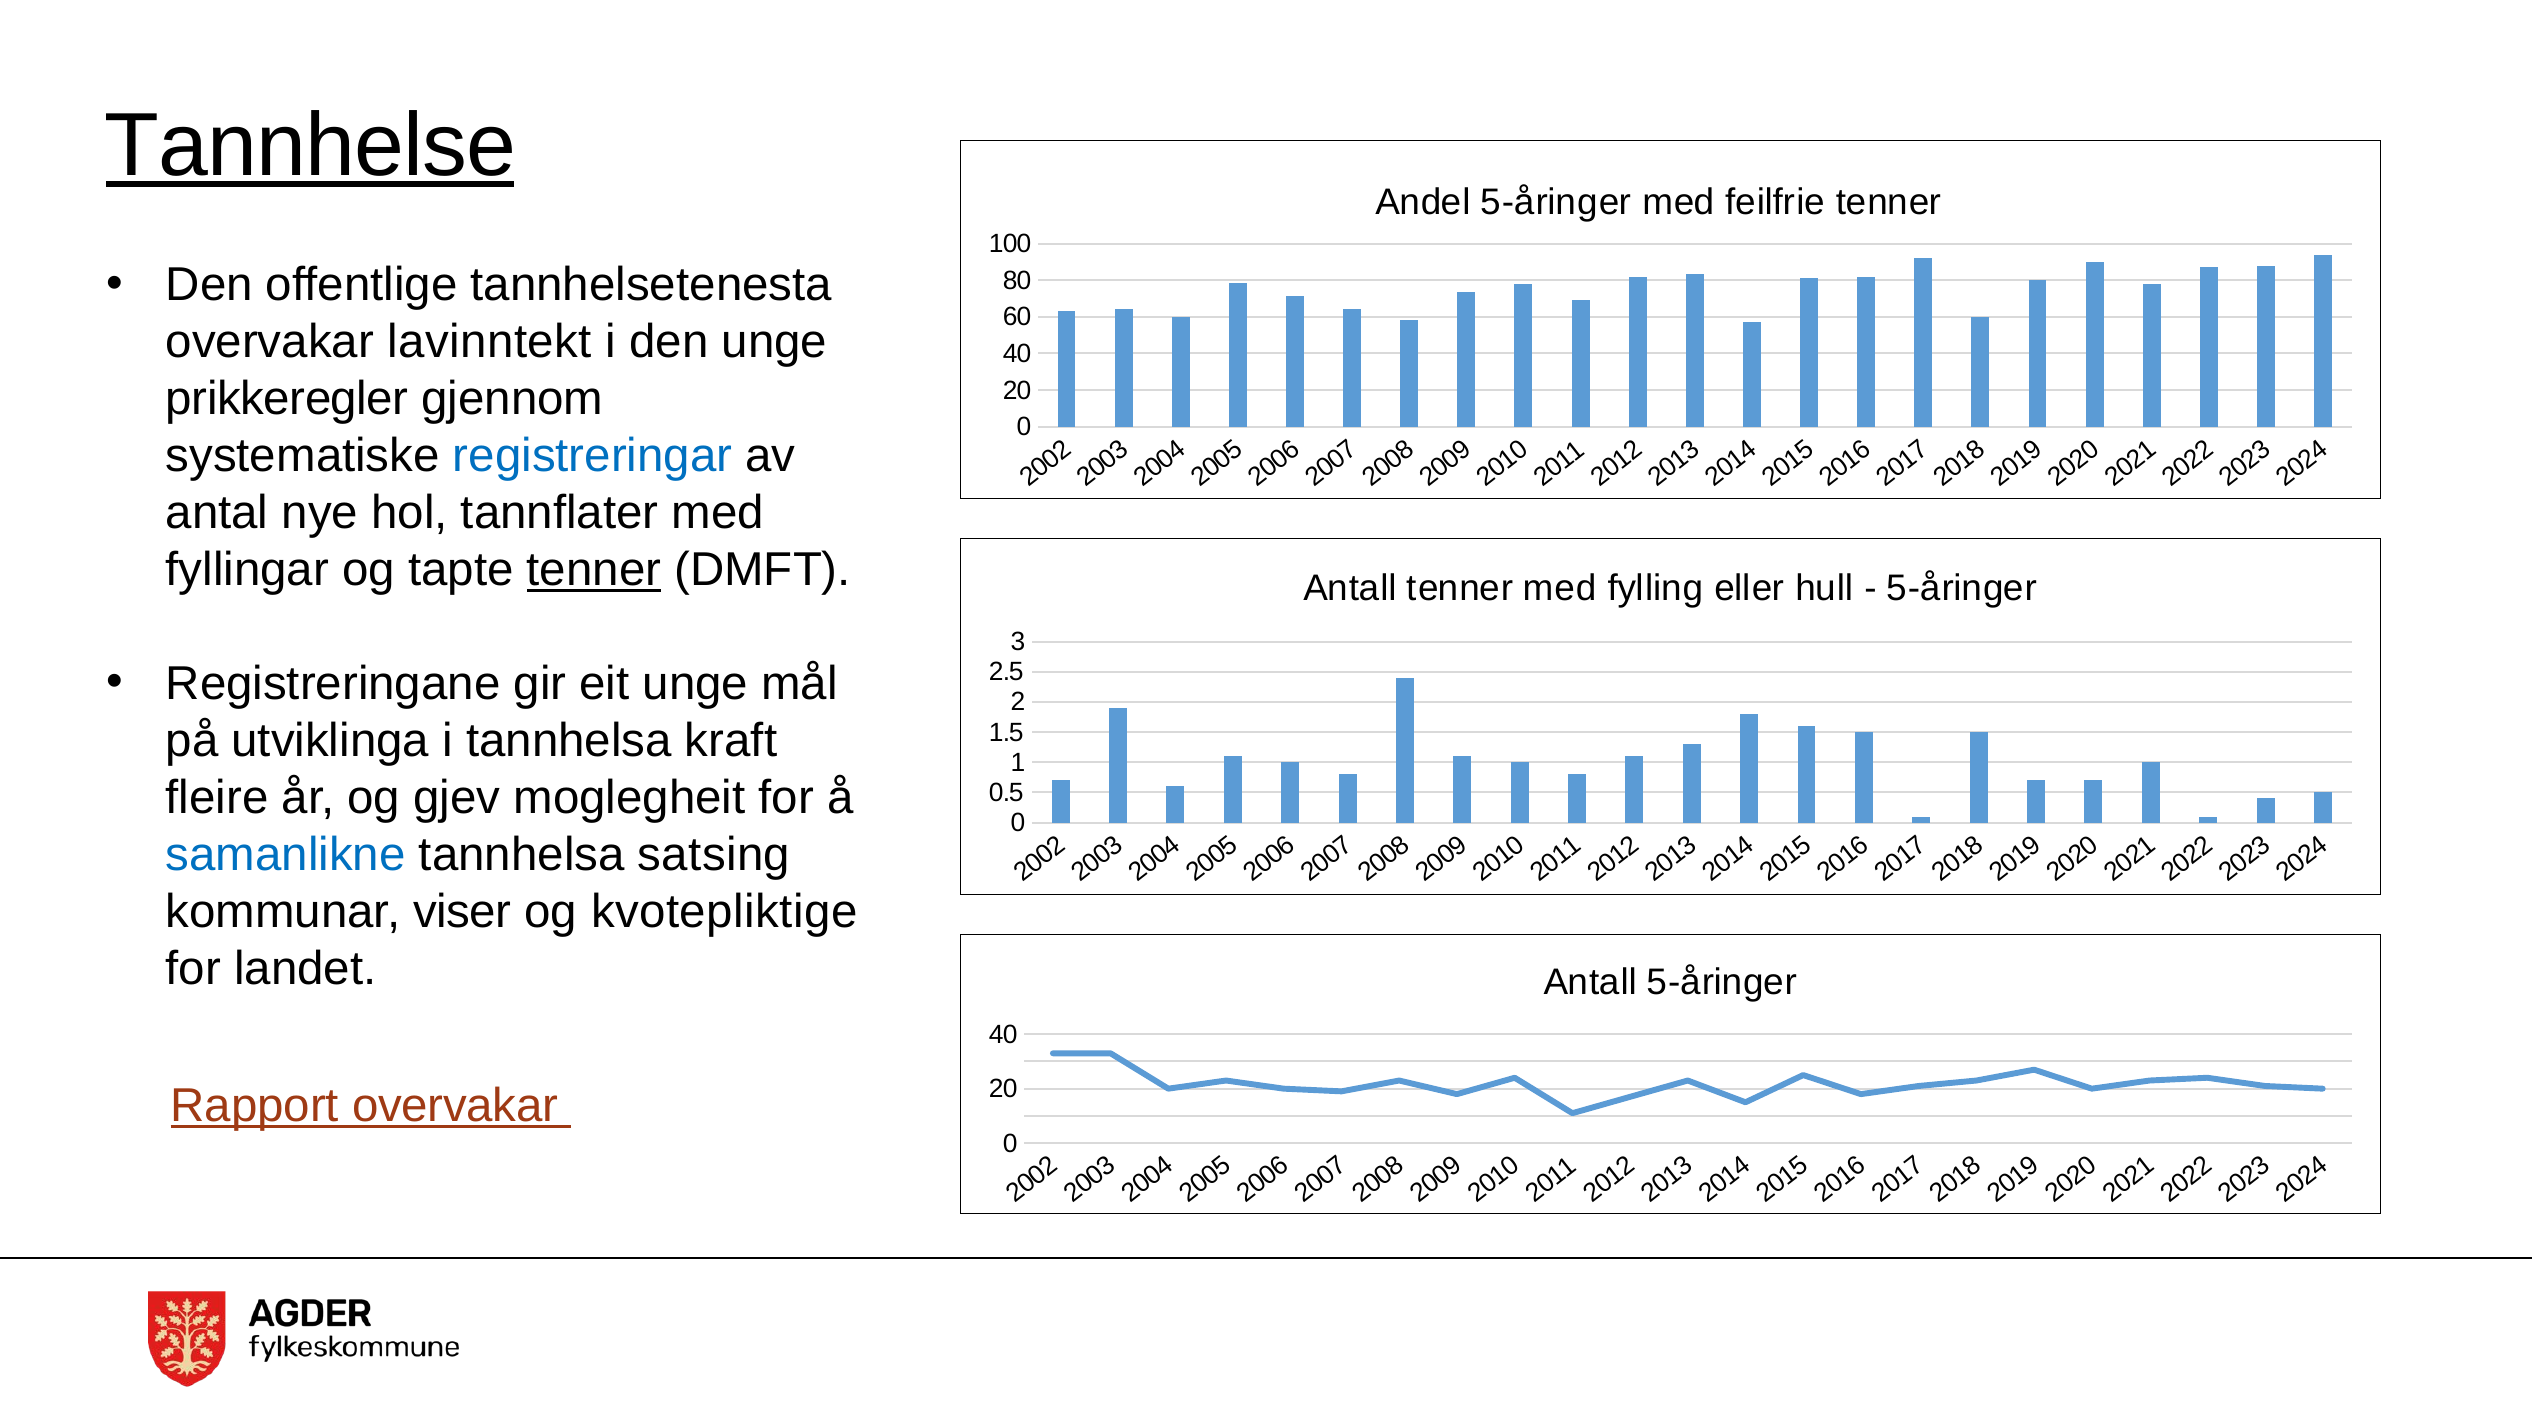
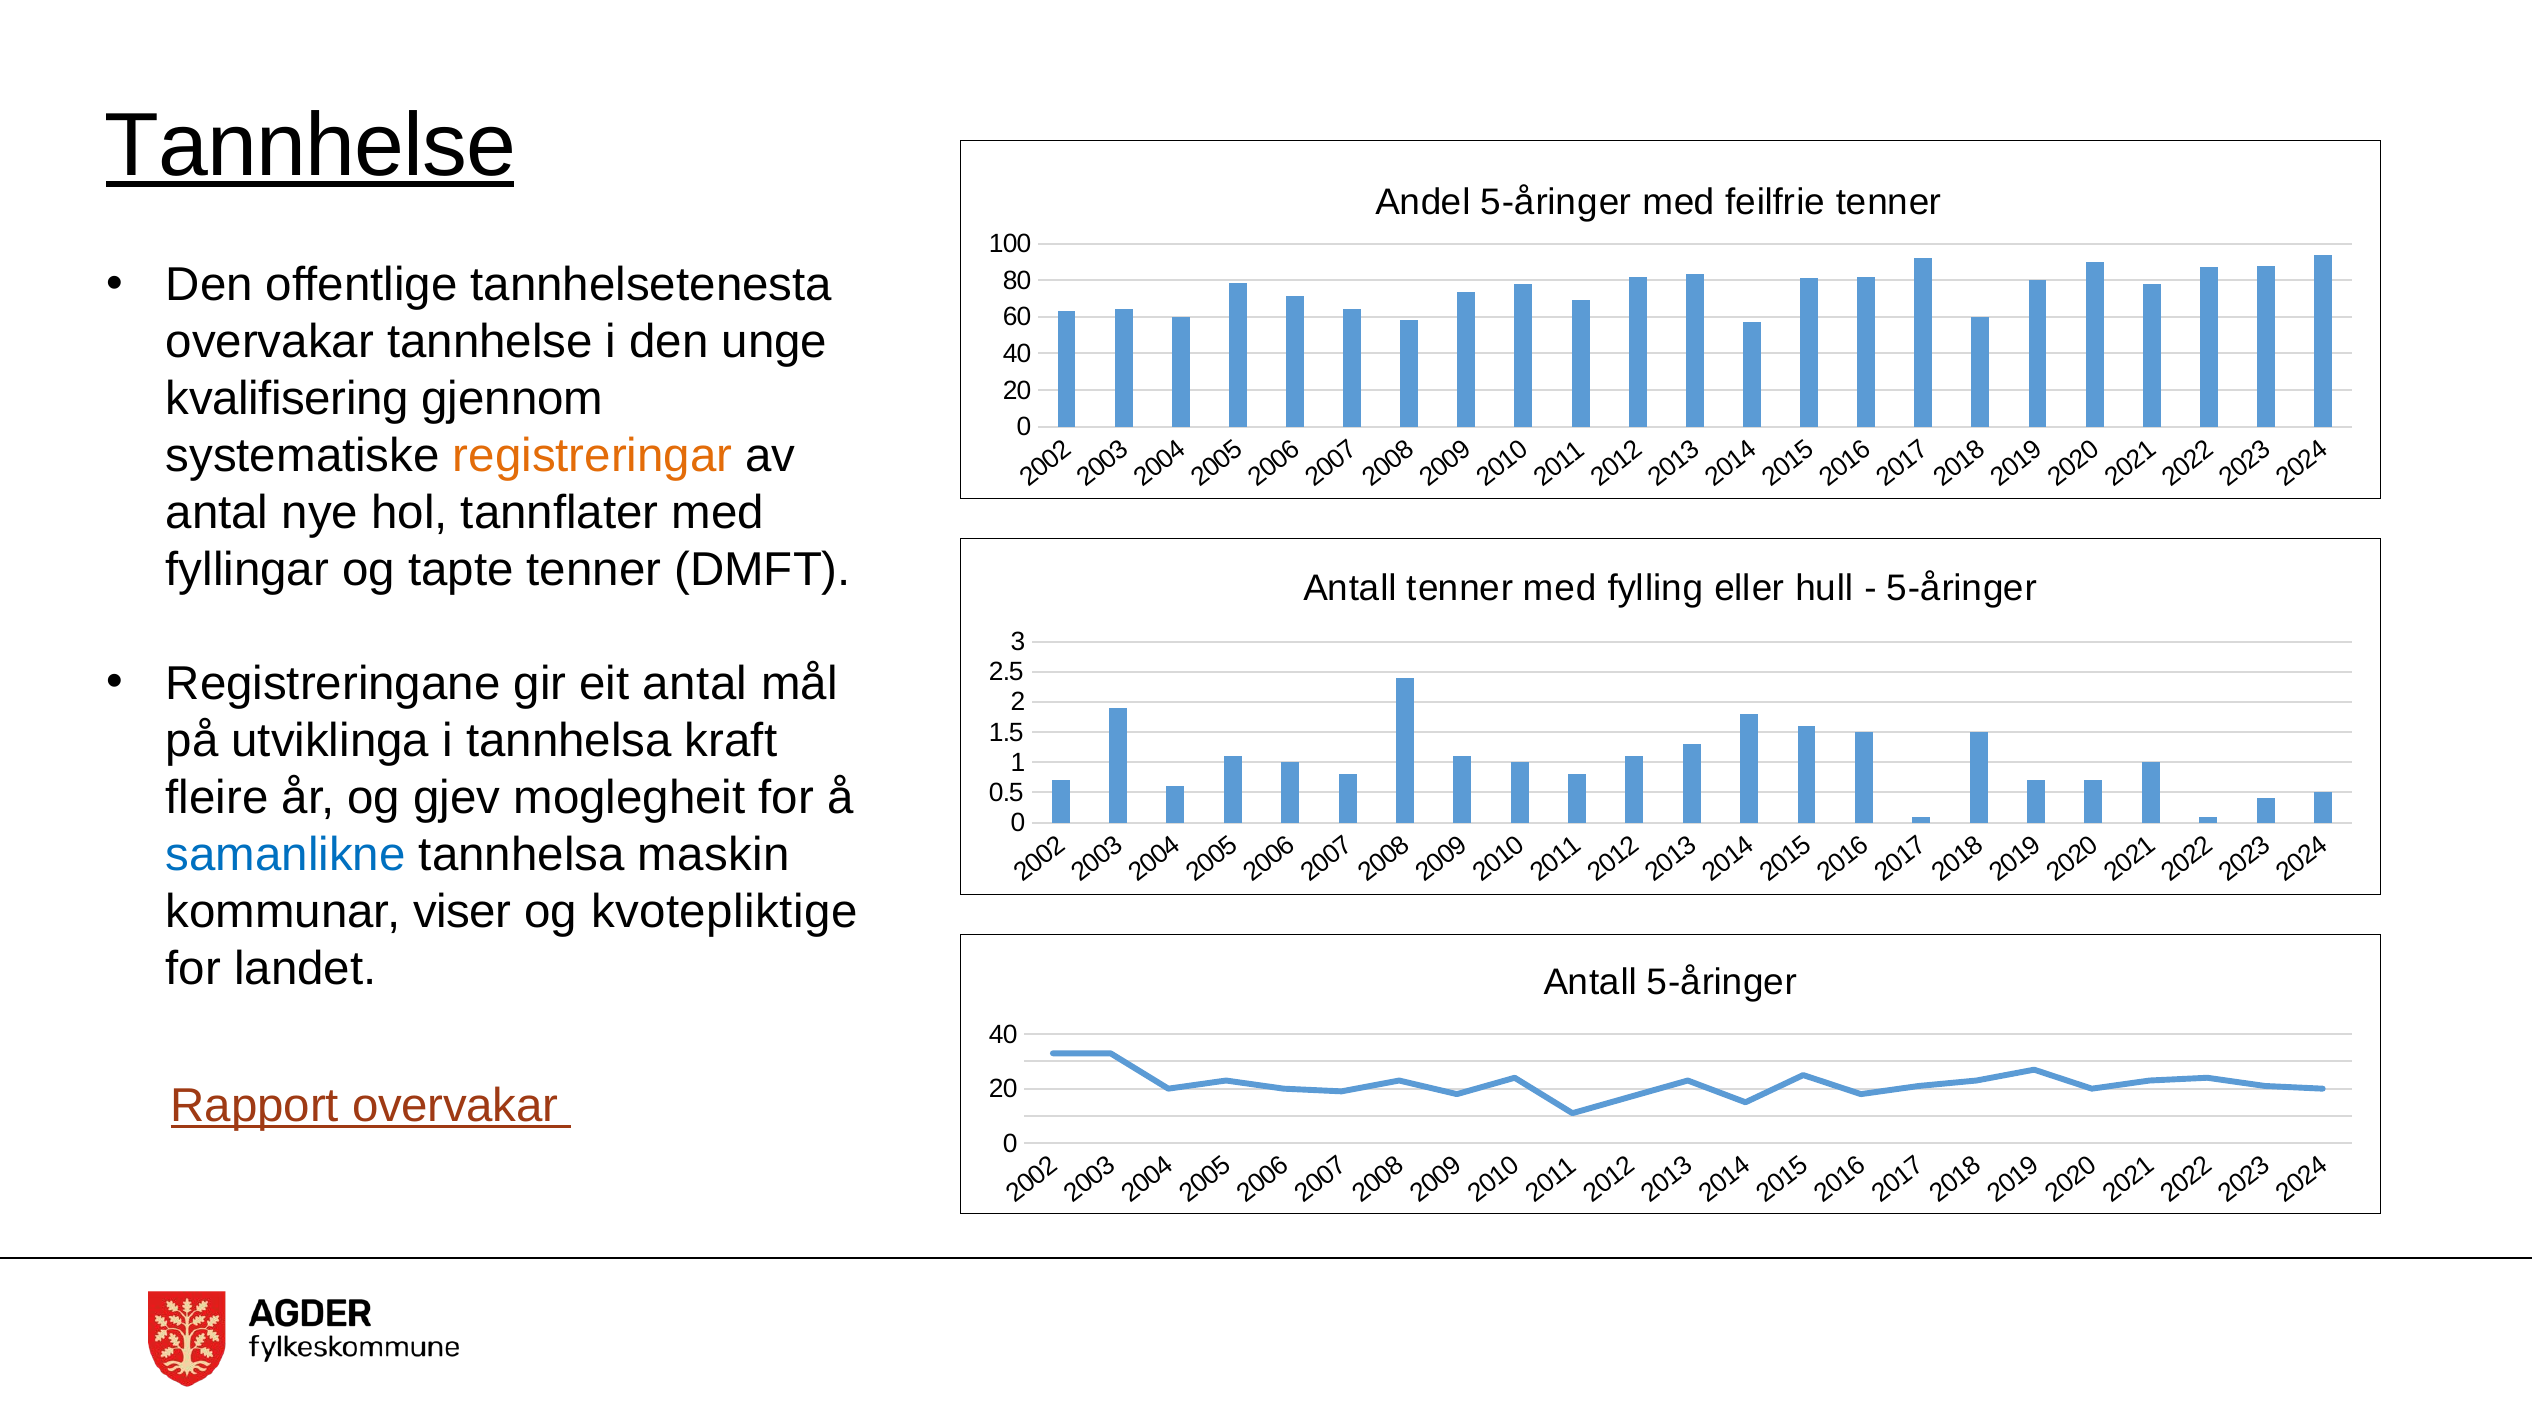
overvakar lavinntekt: lavinntekt -> tannhelse
prikkeregler: prikkeregler -> kvalifisering
registreringar colour: blue -> orange
tenner at (594, 570) underline: present -> none
eit unge: unge -> antal
satsing: satsing -> maskin
